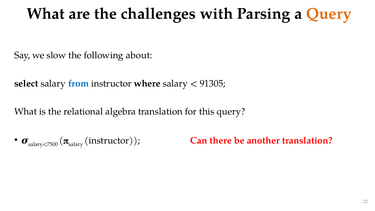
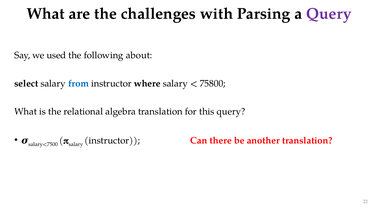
Query at (329, 14) colour: orange -> purple
slow: slow -> used
91305: 91305 -> 75800
